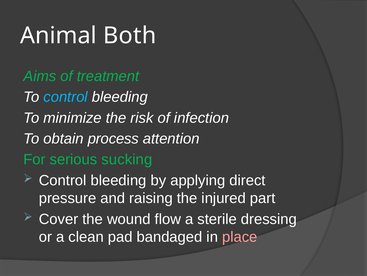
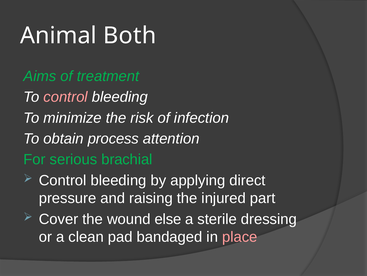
control at (66, 97) colour: light blue -> pink
sucking: sucking -> brachial
flow: flow -> else
